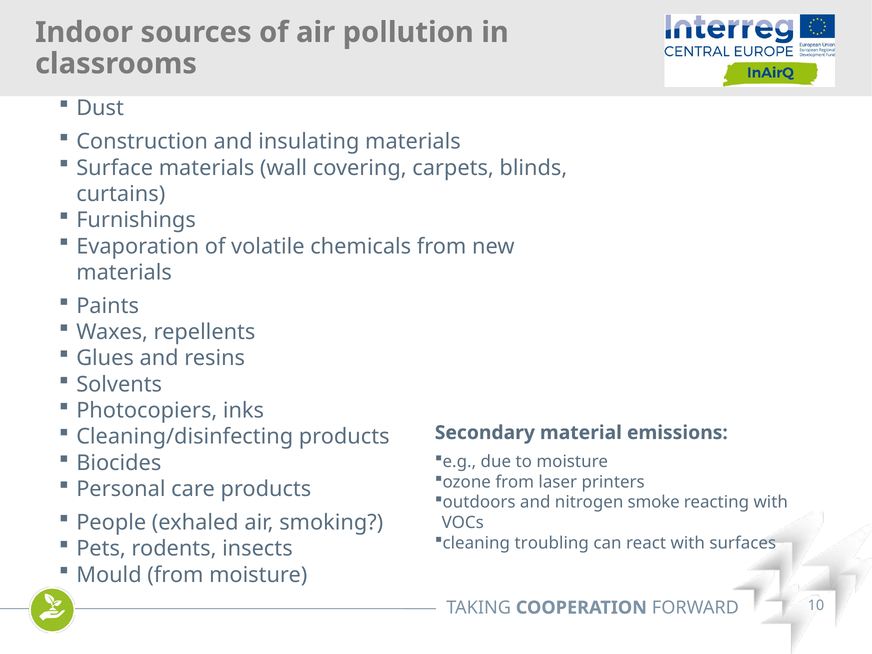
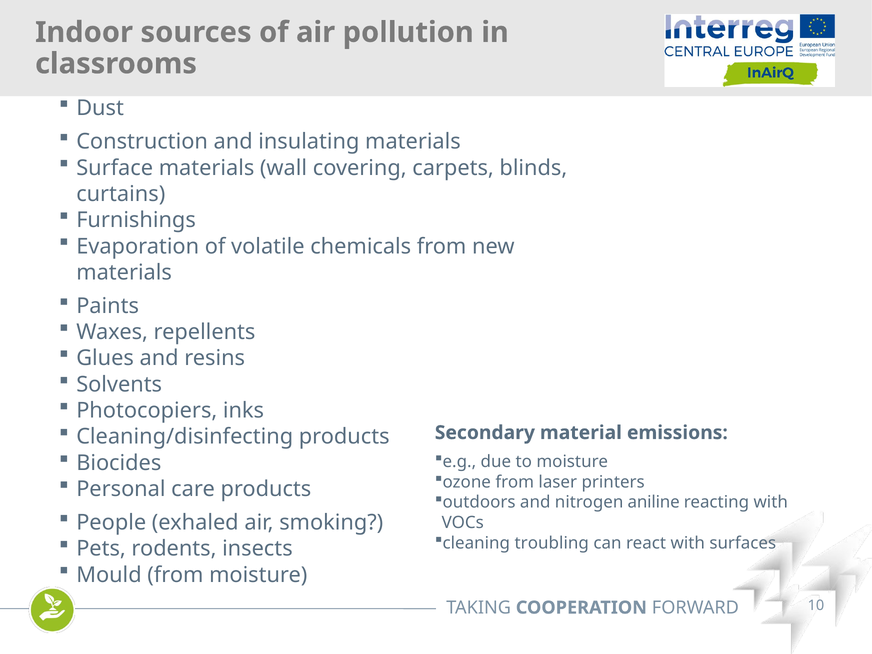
smoke: smoke -> aniline
